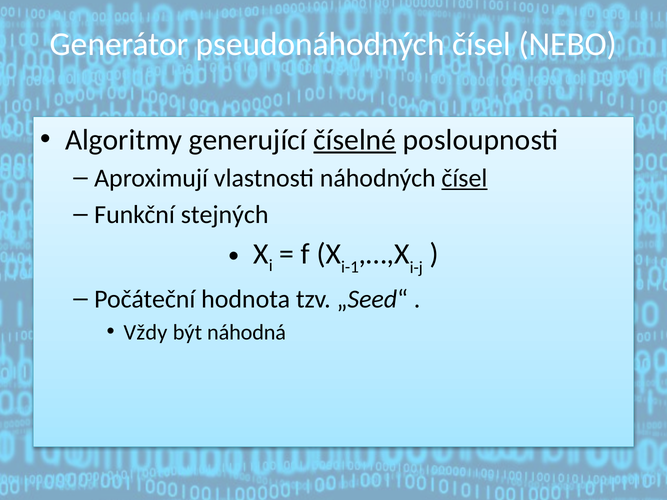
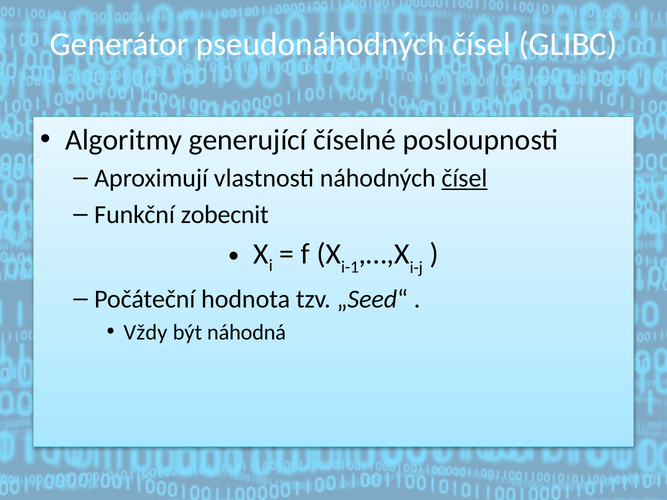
NEBO: NEBO -> GLIBC
číselné underline: present -> none
stejných: stejných -> zobecnit
